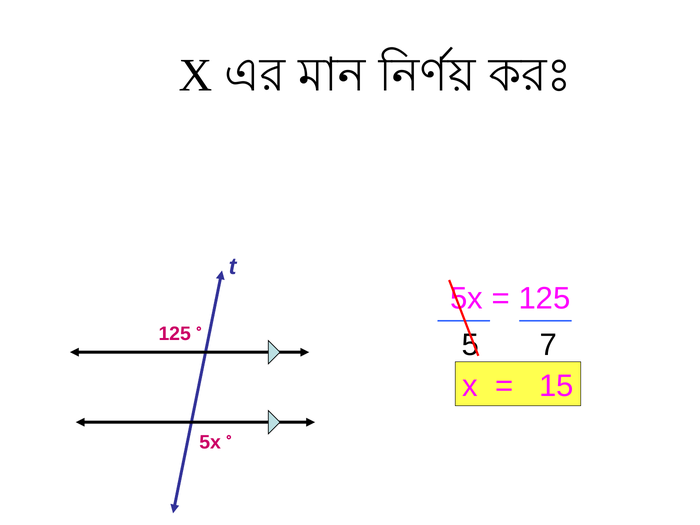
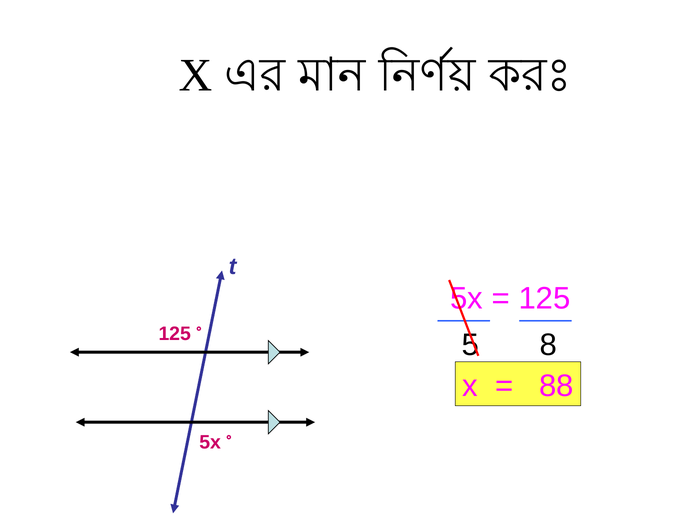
7: 7 -> 8
15: 15 -> 88
